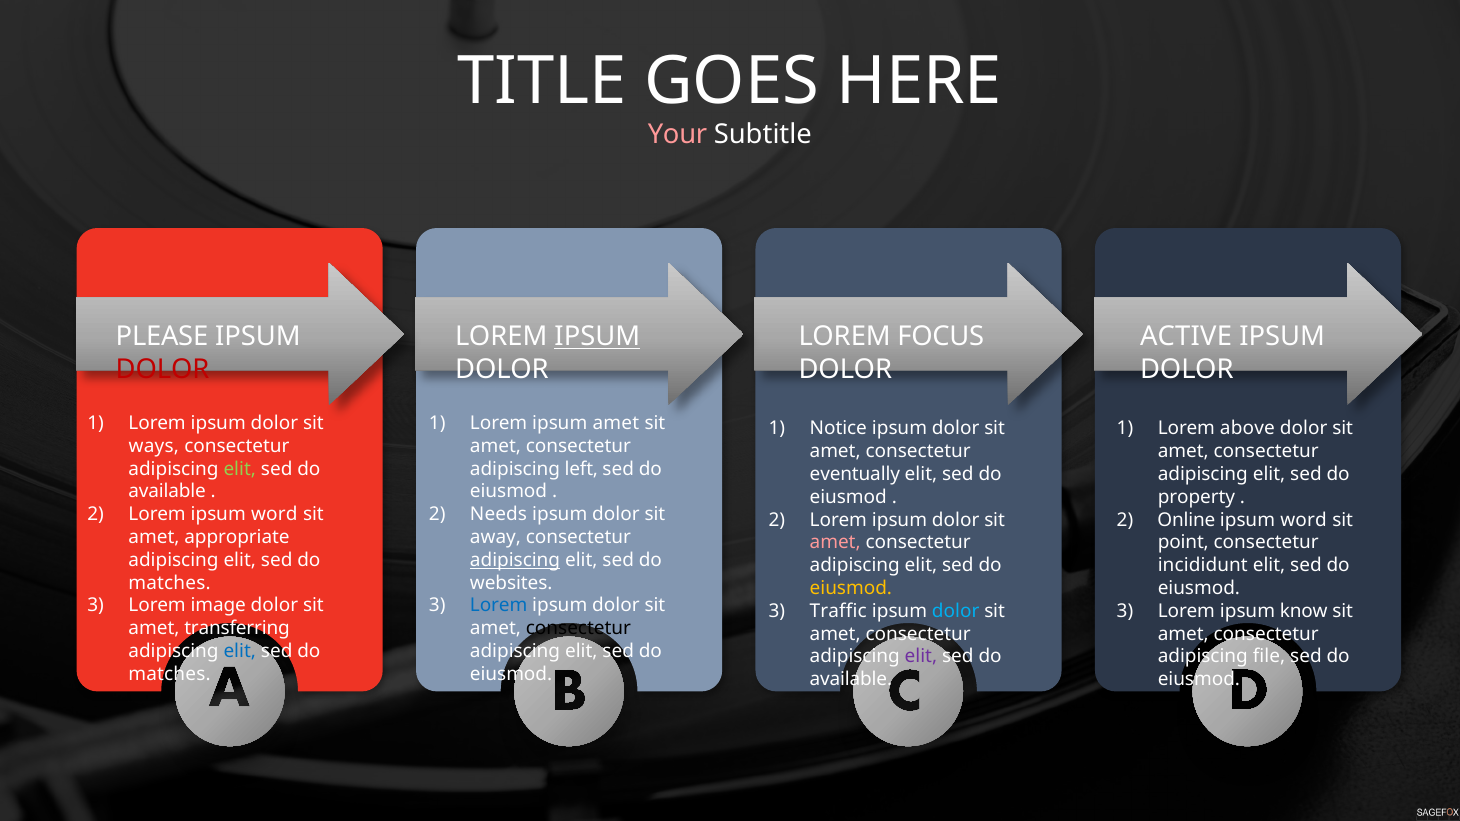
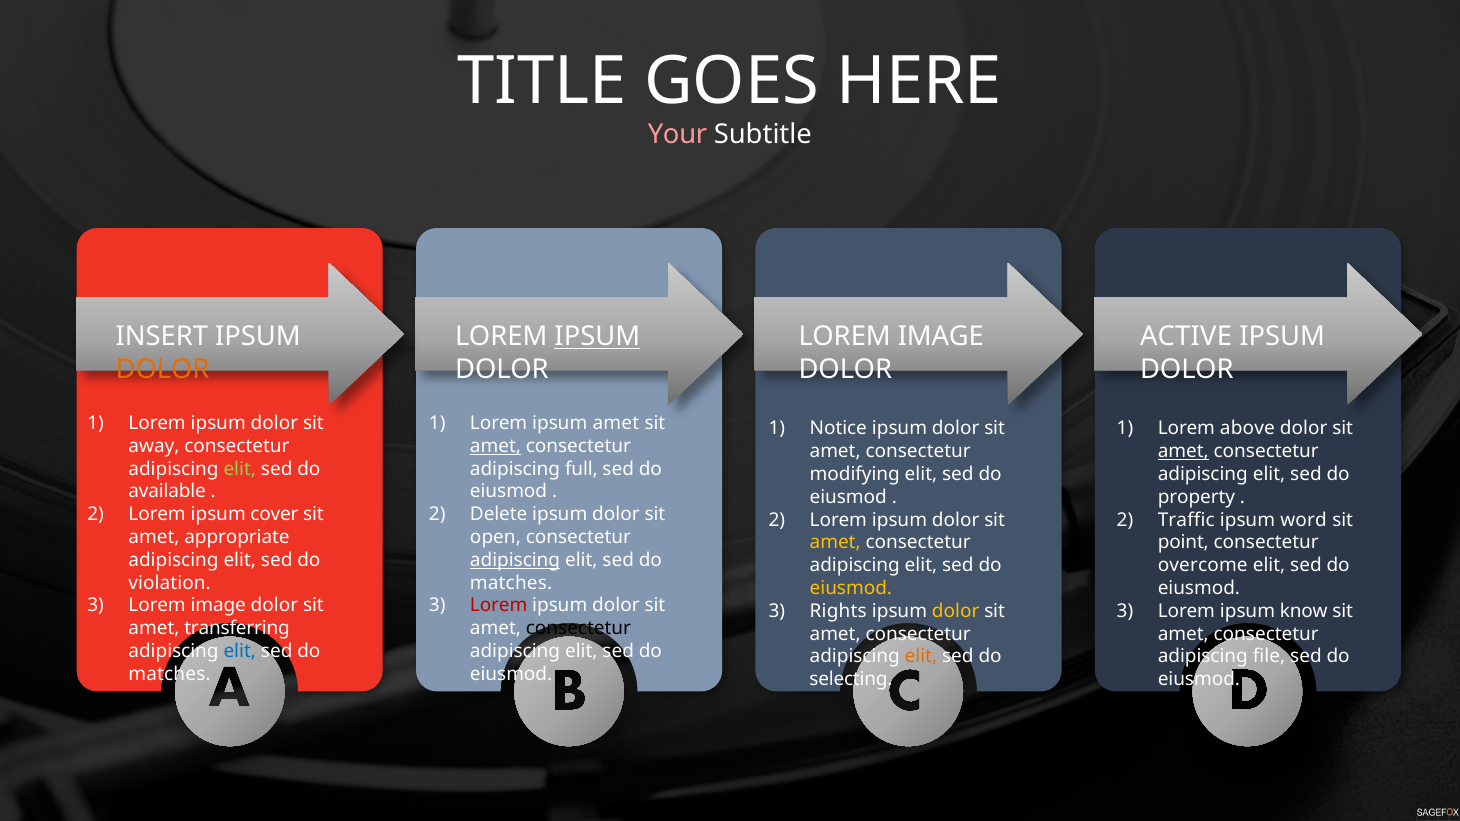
PLEASE: PLEASE -> INSERT
FOCUS at (941, 337): FOCUS -> IMAGE
DOLOR at (163, 370) colour: red -> orange
ways: ways -> away
amet at (495, 446) underline: none -> present
amet at (1183, 452) underline: none -> present
left: left -> full
eventually: eventually -> modifying
Lorem ipsum word: word -> cover
Needs: Needs -> Delete
Online: Online -> Traffic
away: away -> open
amet at (835, 543) colour: pink -> yellow
incididunt: incididunt -> overcome
matches at (170, 583): matches -> violation
websites at (511, 583): websites -> matches
Lorem at (499, 606) colour: blue -> red
Traffic: Traffic -> Rights
dolor at (956, 611) colour: light blue -> yellow
elit at (921, 657) colour: purple -> orange
available at (851, 680): available -> selecting
